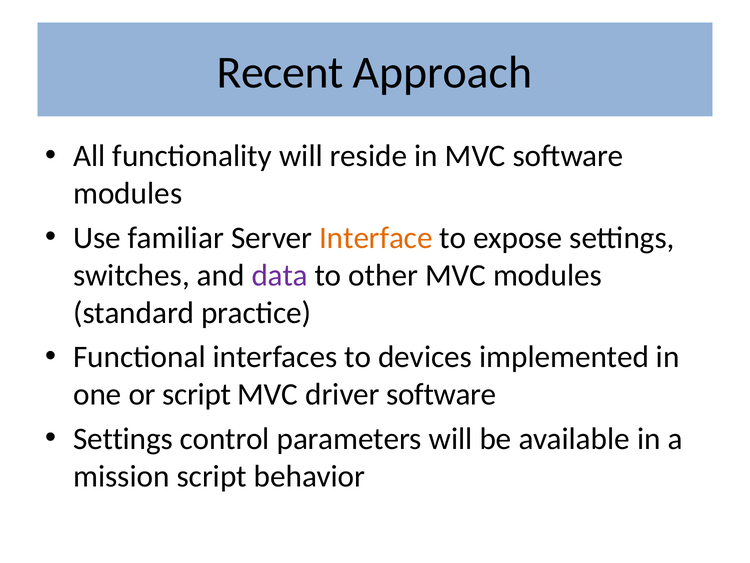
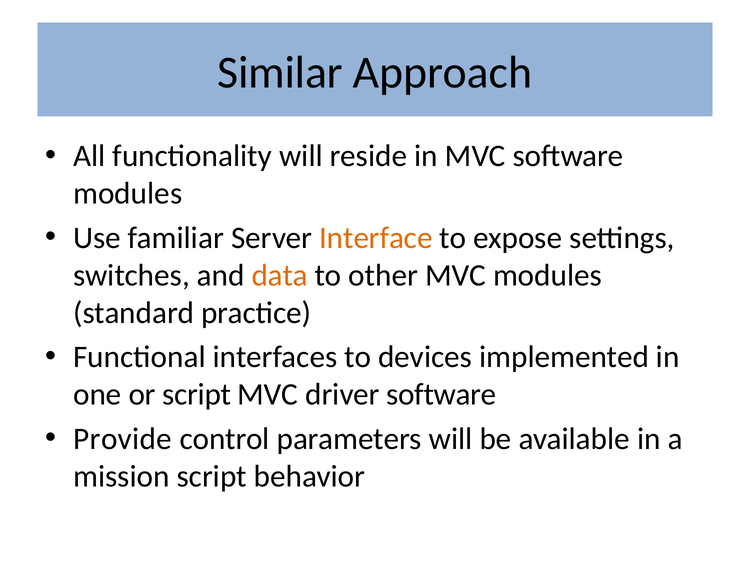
Recent: Recent -> Similar
data colour: purple -> orange
Settings at (123, 438): Settings -> Provide
